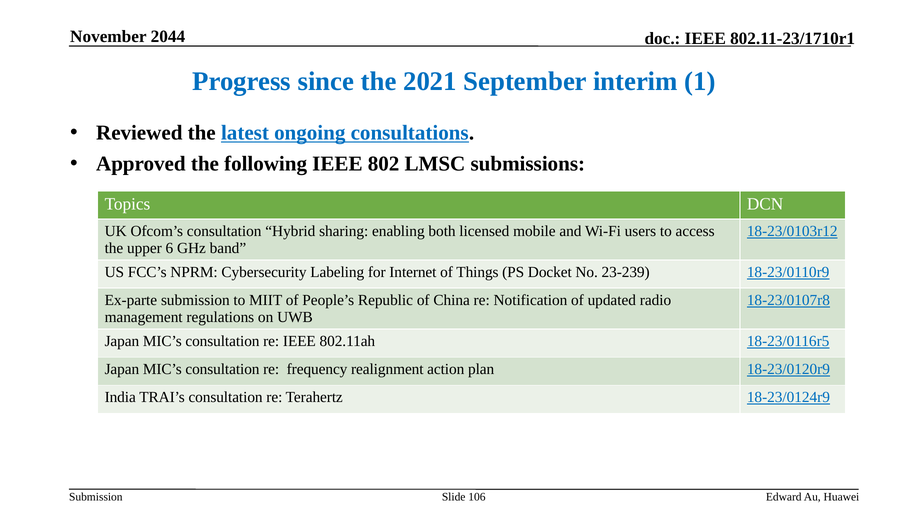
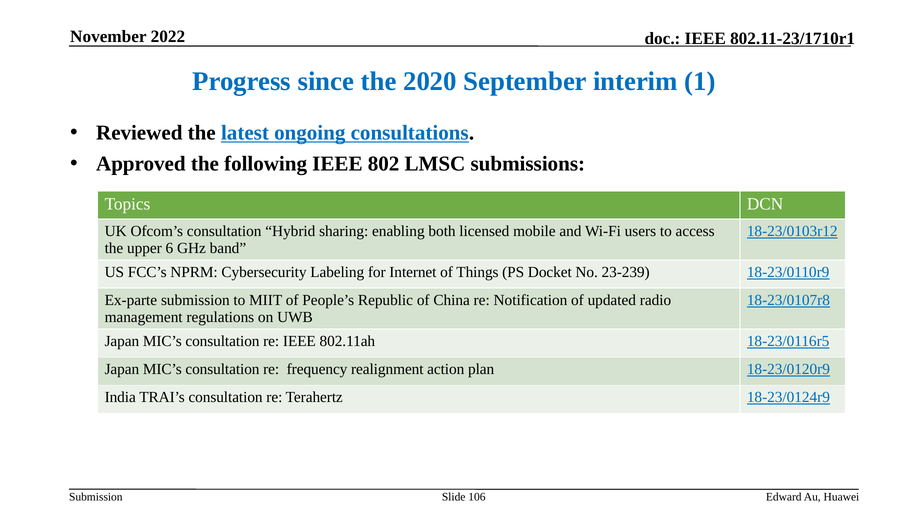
2044: 2044 -> 2022
2021: 2021 -> 2020
